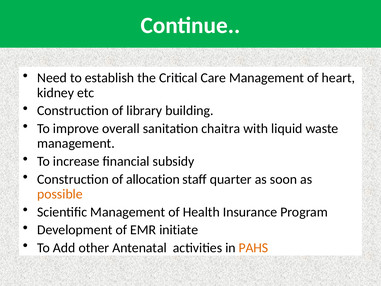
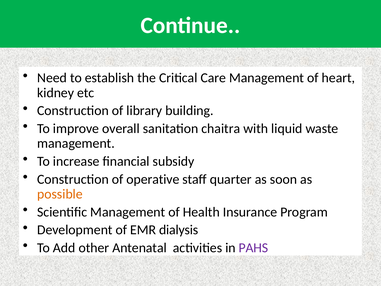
allocation: allocation -> operative
initiate: initiate -> dialysis
PAHS colour: orange -> purple
